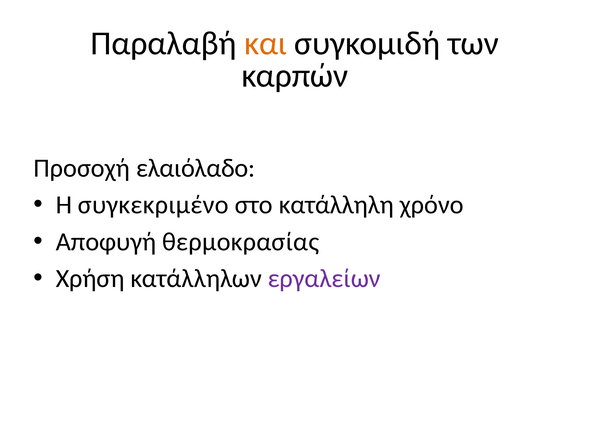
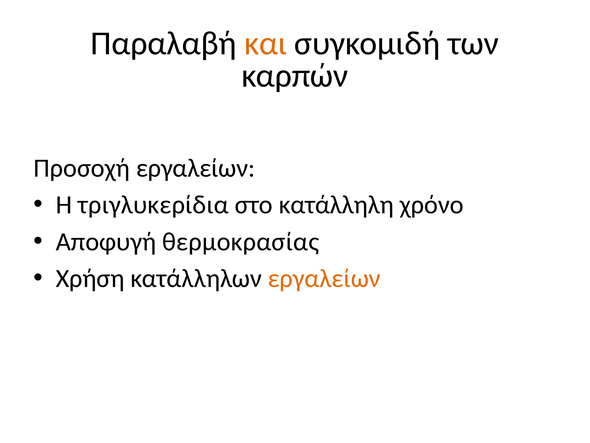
Προσοχή ελαιόλαδο: ελαιόλαδο -> εργαλείων
συγκεκριμένο: συγκεκριμένο -> τριγλυκερίδια
εργαλείων at (324, 278) colour: purple -> orange
